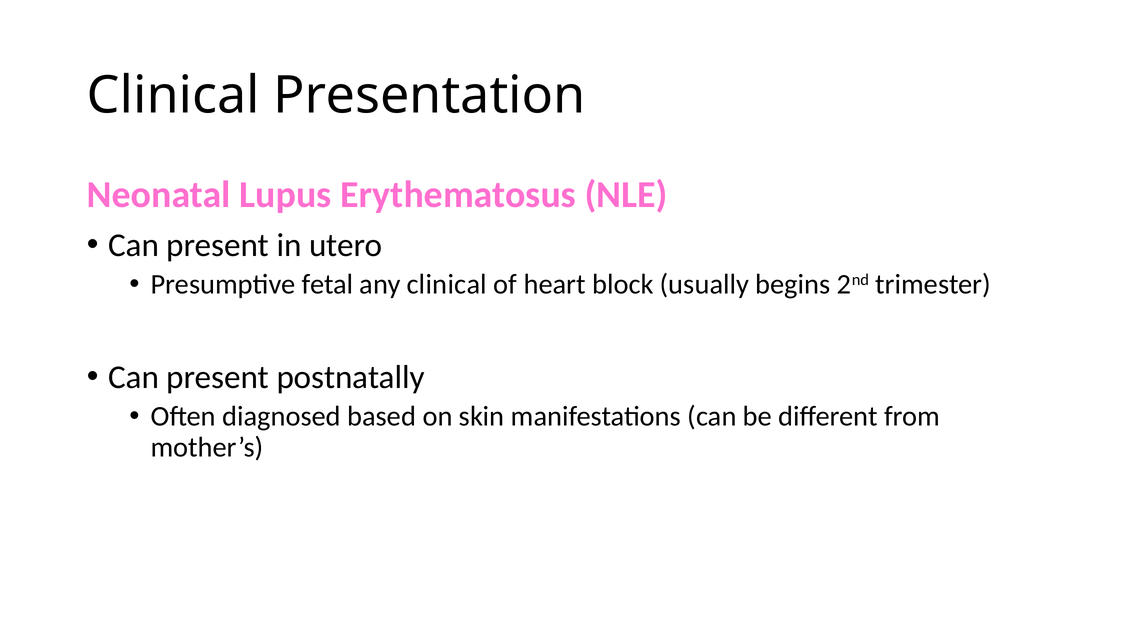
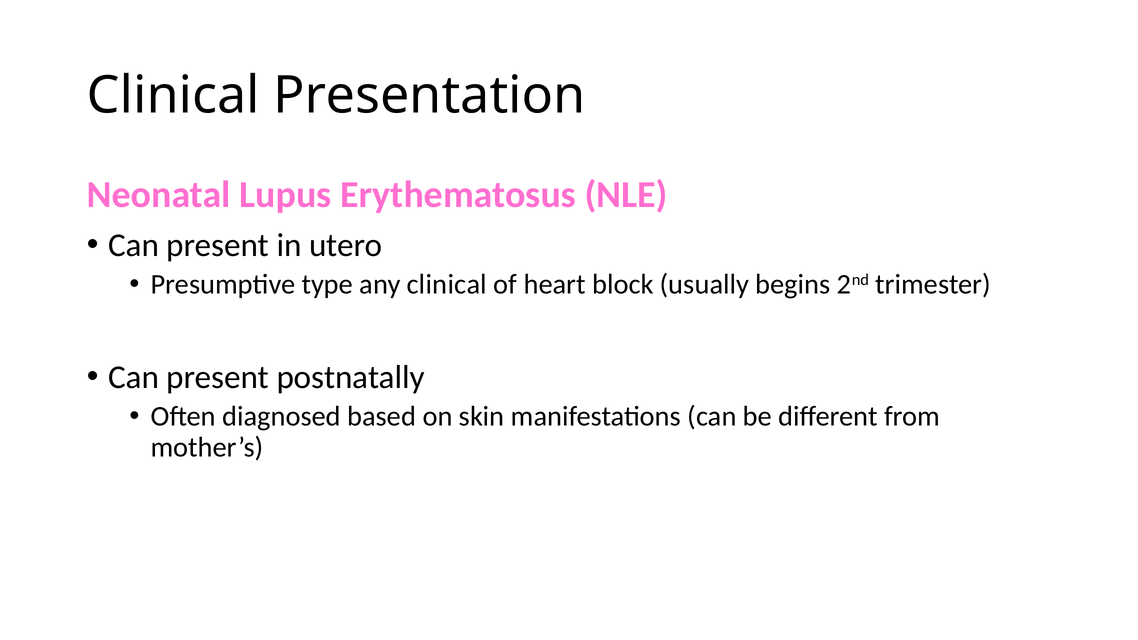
fetal: fetal -> type
